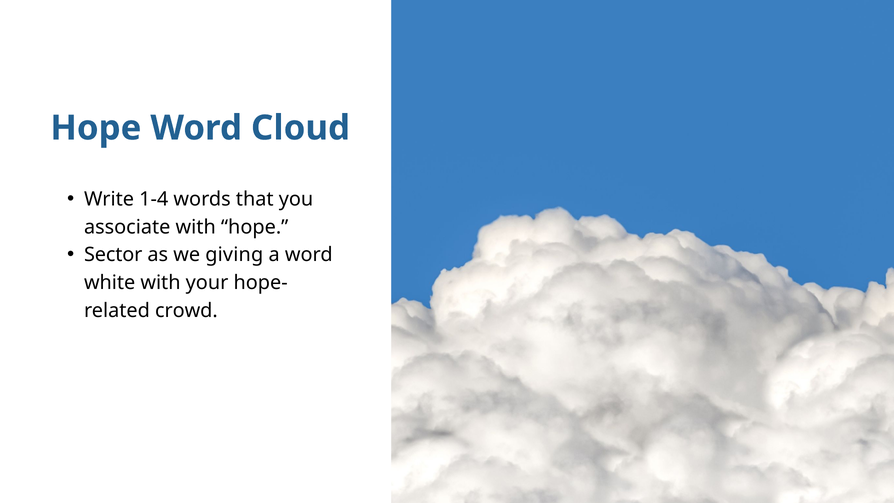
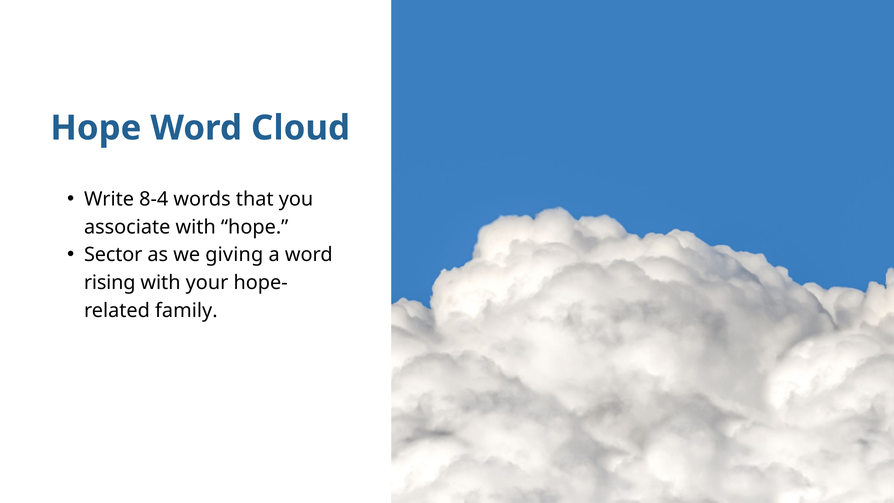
1-4: 1-4 -> 8-4
white: white -> rising
crowd: crowd -> family
